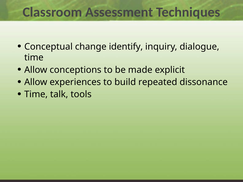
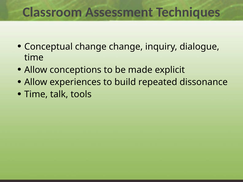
change identify: identify -> change
